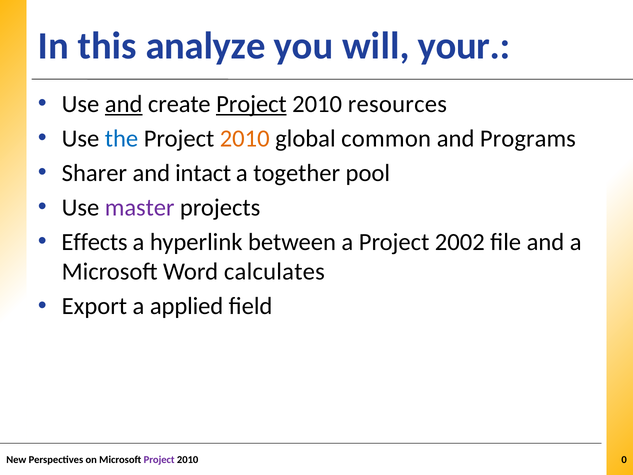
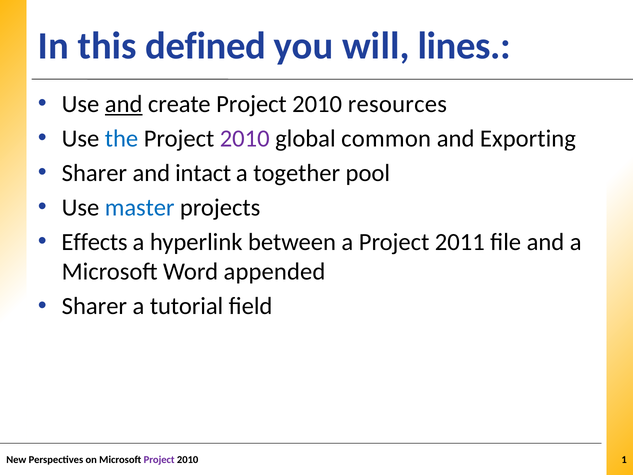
analyze: analyze -> defined
your: your -> lines
Project at (251, 104) underline: present -> none
2010 at (245, 139) colour: orange -> purple
Programs: Programs -> Exporting
master colour: purple -> blue
2002: 2002 -> 2011
calculates: calculates -> appended
Export at (94, 306): Export -> Sharer
applied: applied -> tutorial
0: 0 -> 1
